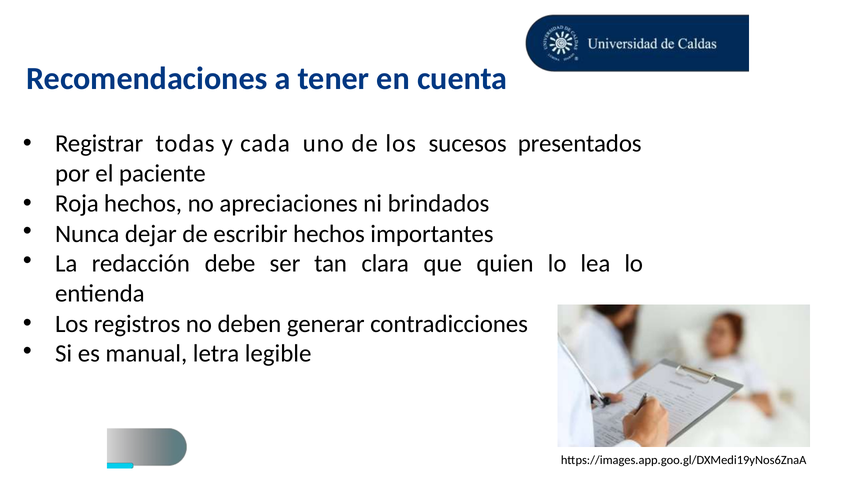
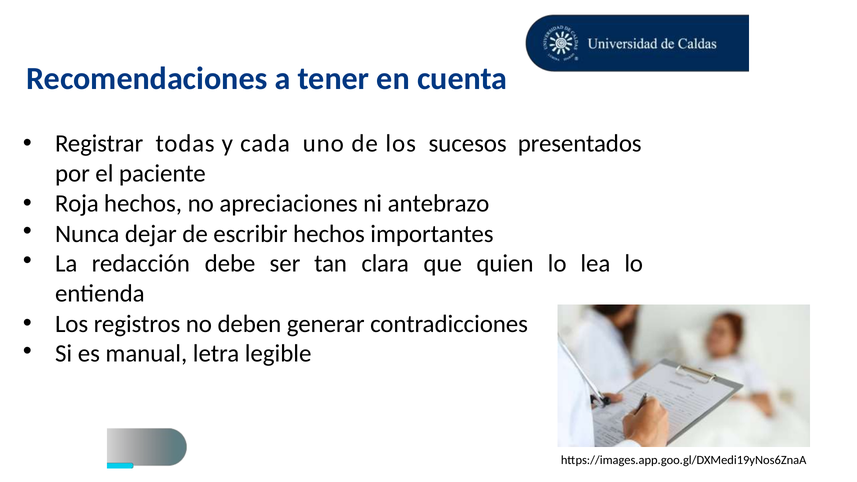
brindados: brindados -> antebrazo
